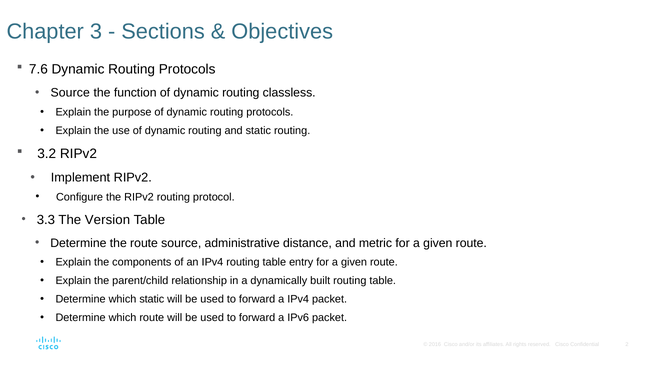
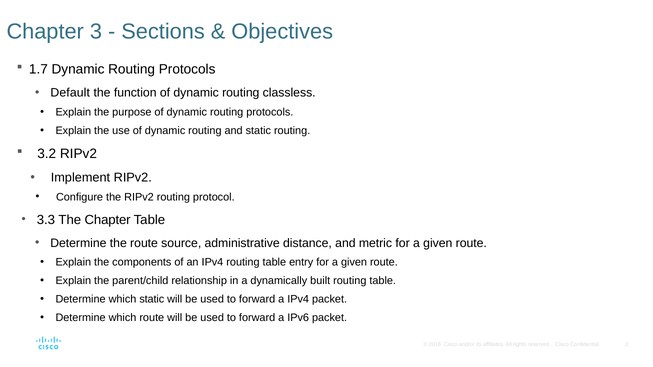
7.6: 7.6 -> 1.7
Source at (70, 93): Source -> Default
The Version: Version -> Chapter
